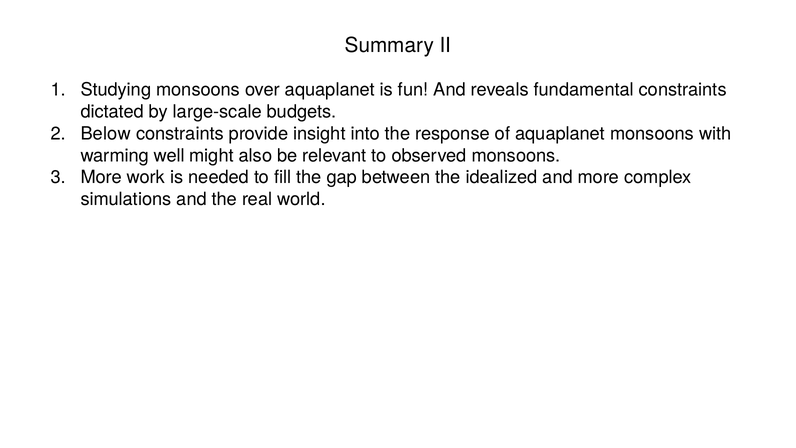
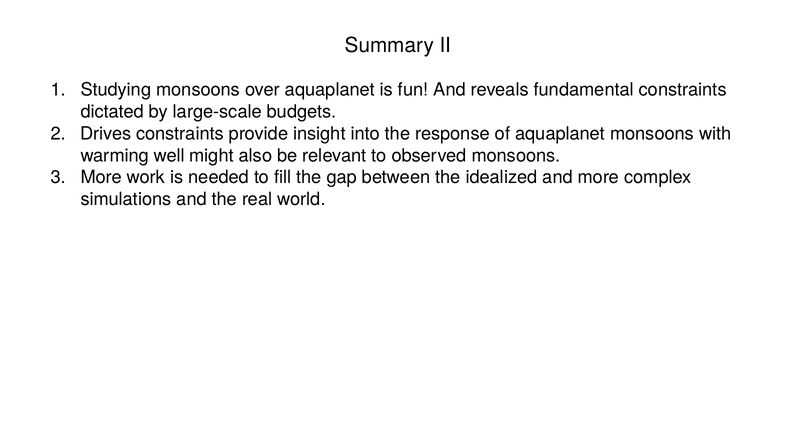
Below: Below -> Drives
